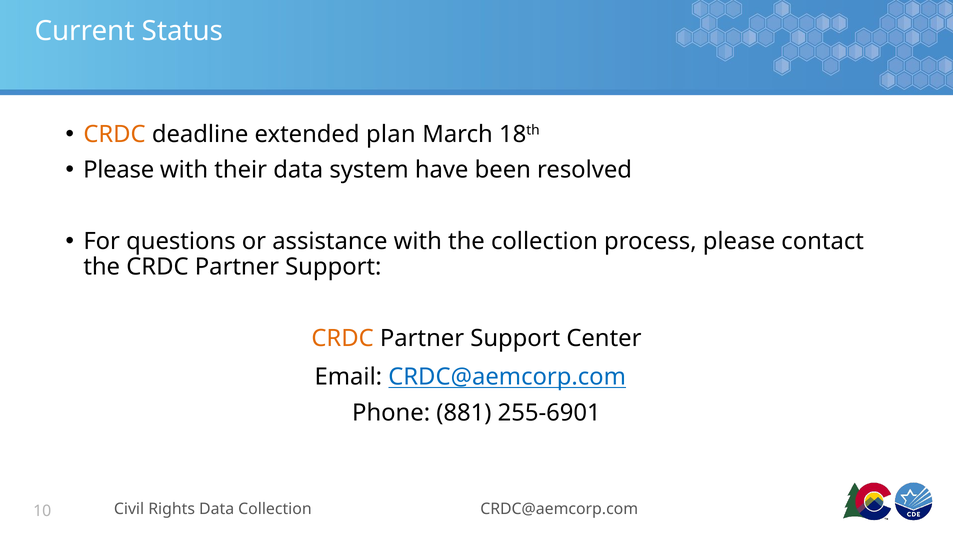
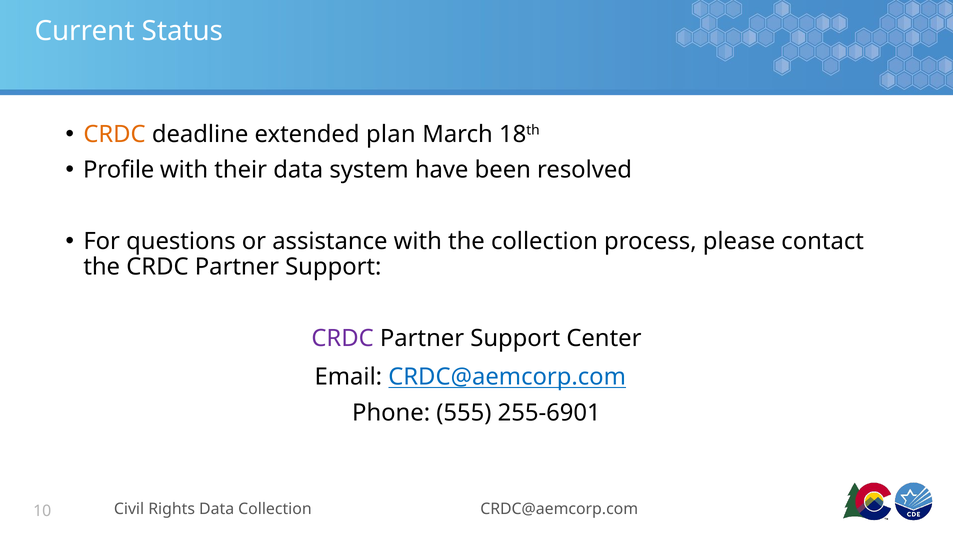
Please at (119, 170): Please -> Profile
CRDC at (343, 338) colour: orange -> purple
881: 881 -> 555
